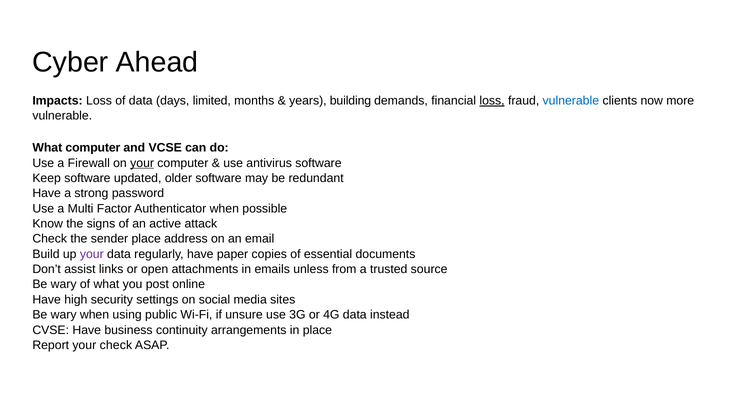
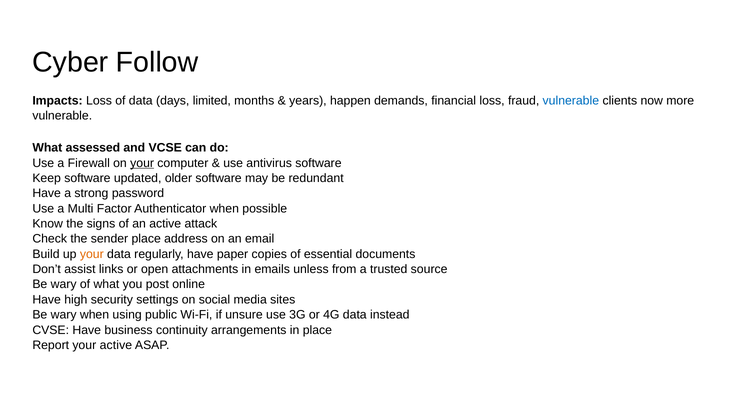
Ahead: Ahead -> Follow
building: building -> happen
loss at (492, 101) underline: present -> none
What computer: computer -> assessed
your at (92, 254) colour: purple -> orange
your check: check -> active
